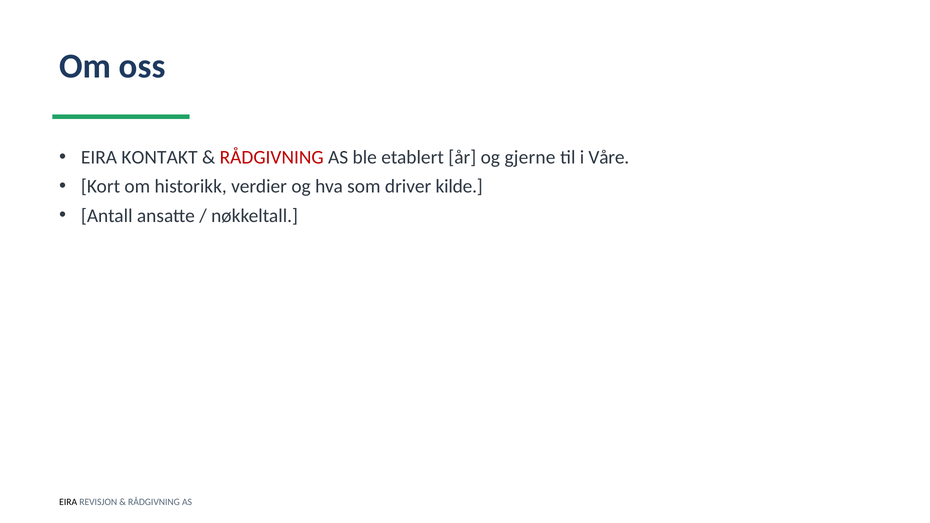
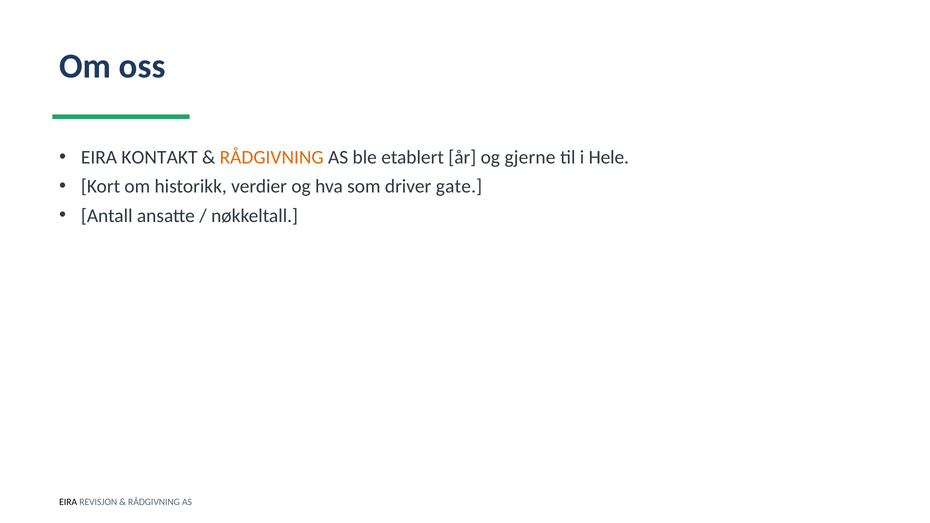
RÅDGIVNING at (272, 158) colour: red -> orange
Våre: Våre -> Hele
kilde: kilde -> gate
